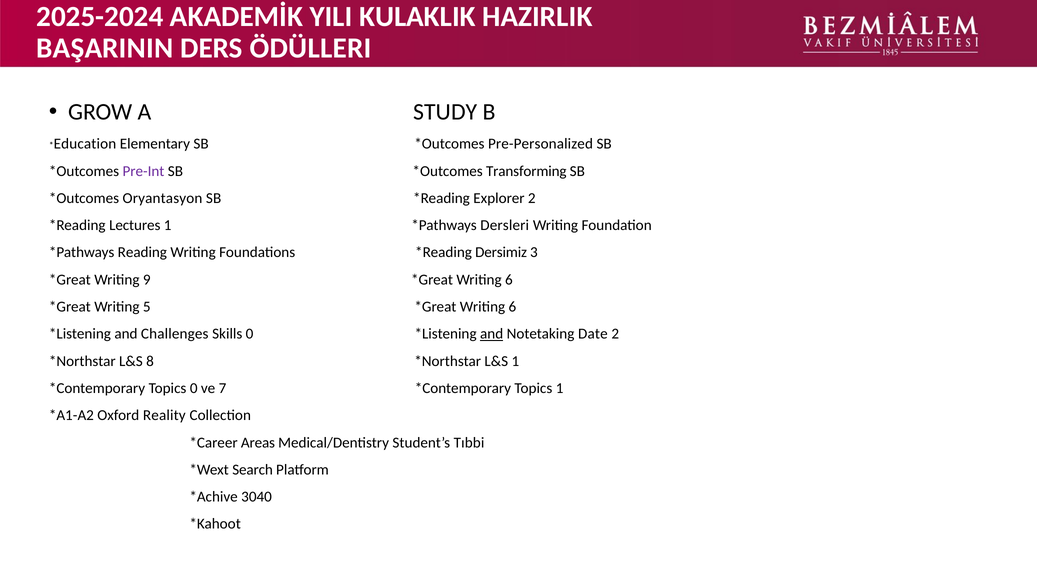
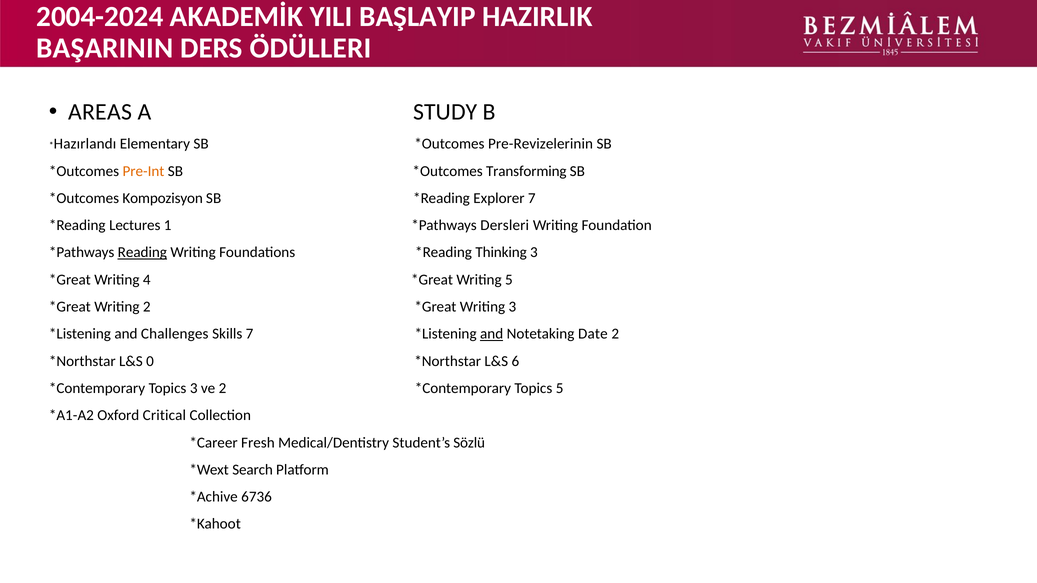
2025-2024: 2025-2024 -> 2004-2024
KULAKLIK: KULAKLIK -> BAŞLAYIP
GROW: GROW -> AREAS
Education: Education -> Hazırlandı
Pre-Personalized: Pre-Personalized -> Pre-Revizelerinin
Pre-Int colour: purple -> orange
Oryantasyon: Oryantasyon -> Kompozisyon
Explorer 2: 2 -> 7
Reading underline: none -> present
Dersimiz: Dersimiz -> Thinking
9: 9 -> 4
6 at (509, 280): 6 -> 5
Writing 5: 5 -> 2
6 at (512, 307): 6 -> 3
Skills 0: 0 -> 7
8: 8 -> 0
L&S 1: 1 -> 6
Topics 0: 0 -> 3
ve 7: 7 -> 2
Topics 1: 1 -> 5
Reality: Reality -> Critical
Areas: Areas -> Fresh
Tıbbi: Tıbbi -> Sözlü
3040: 3040 -> 6736
